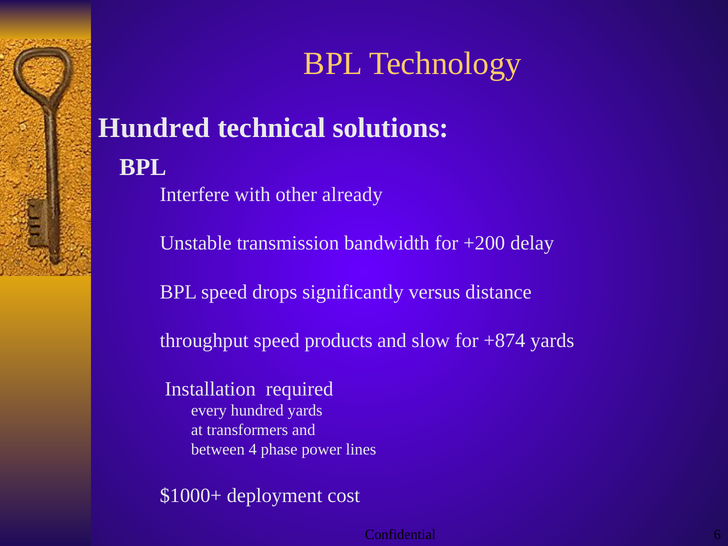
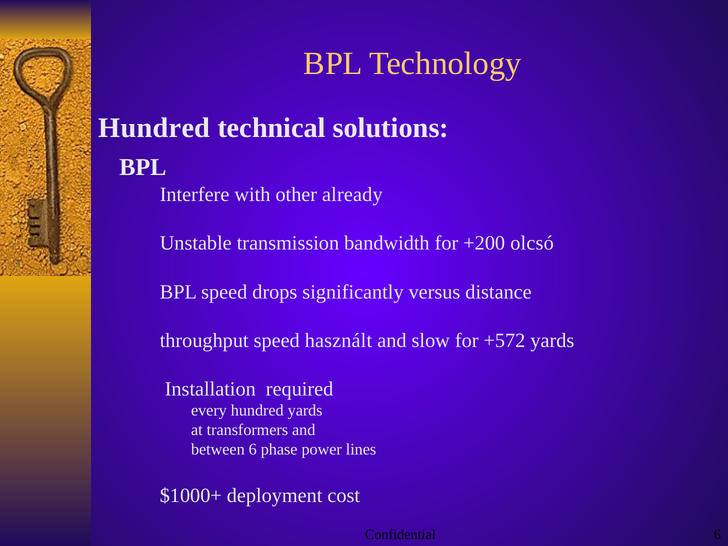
delay: delay -> olcsó
products: products -> használt
+874: +874 -> +572
4 at (253, 449): 4 -> 6
